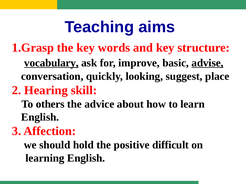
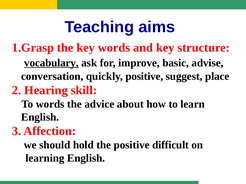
advise underline: present -> none
quickly looking: looking -> positive
To others: others -> words
